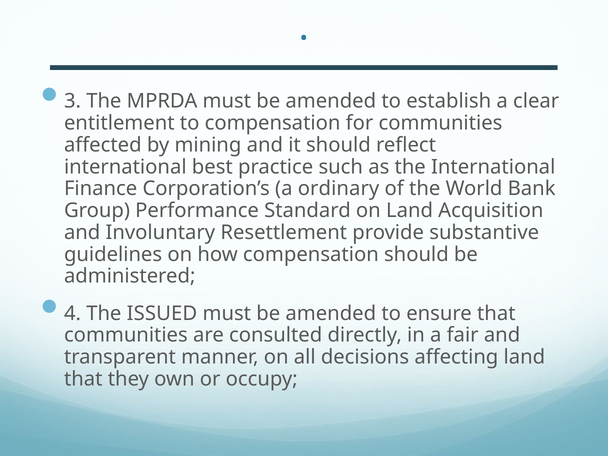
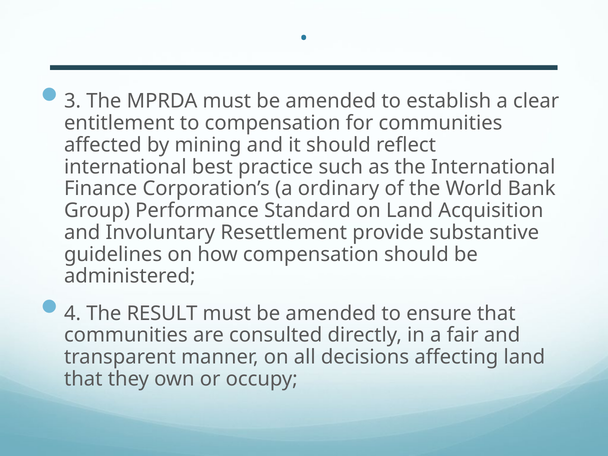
ISSUED: ISSUED -> RESULT
